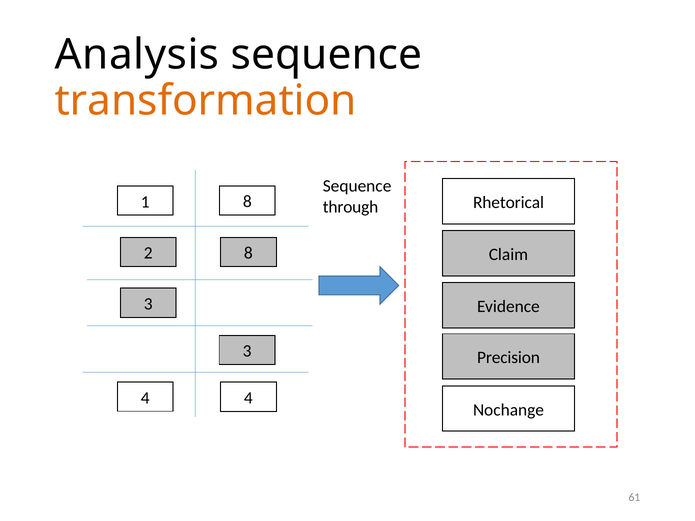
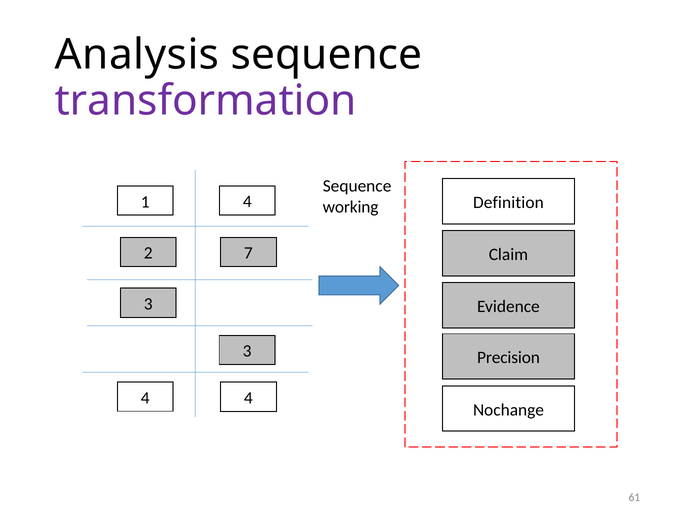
transformation colour: orange -> purple
1 8: 8 -> 4
Rhetorical: Rhetorical -> Definition
through: through -> working
2 8: 8 -> 7
